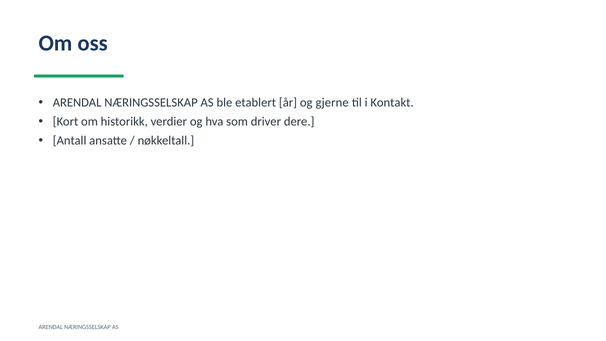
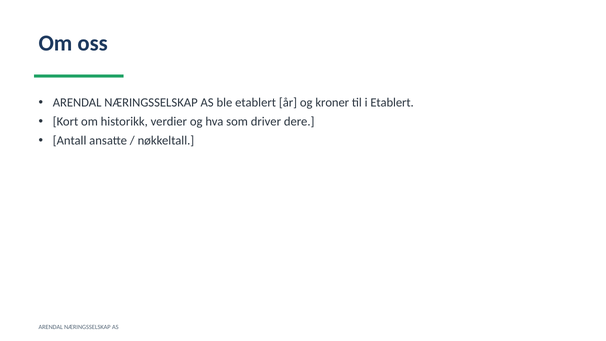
gjerne: gjerne -> kroner
i Kontakt: Kontakt -> Etablert
